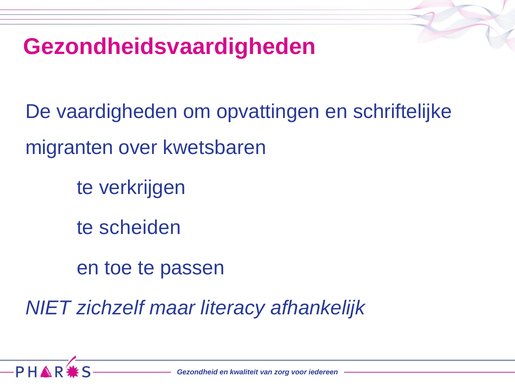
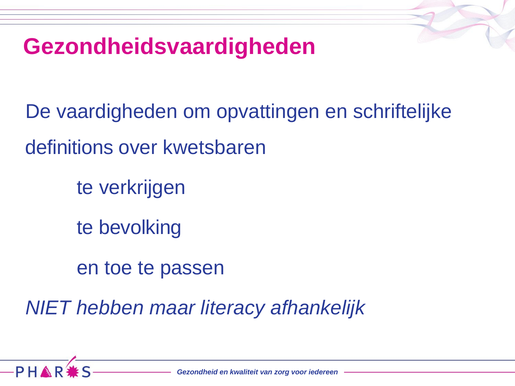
migranten: migranten -> definitions
scheiden: scheiden -> bevolking
zichzelf: zichzelf -> hebben
